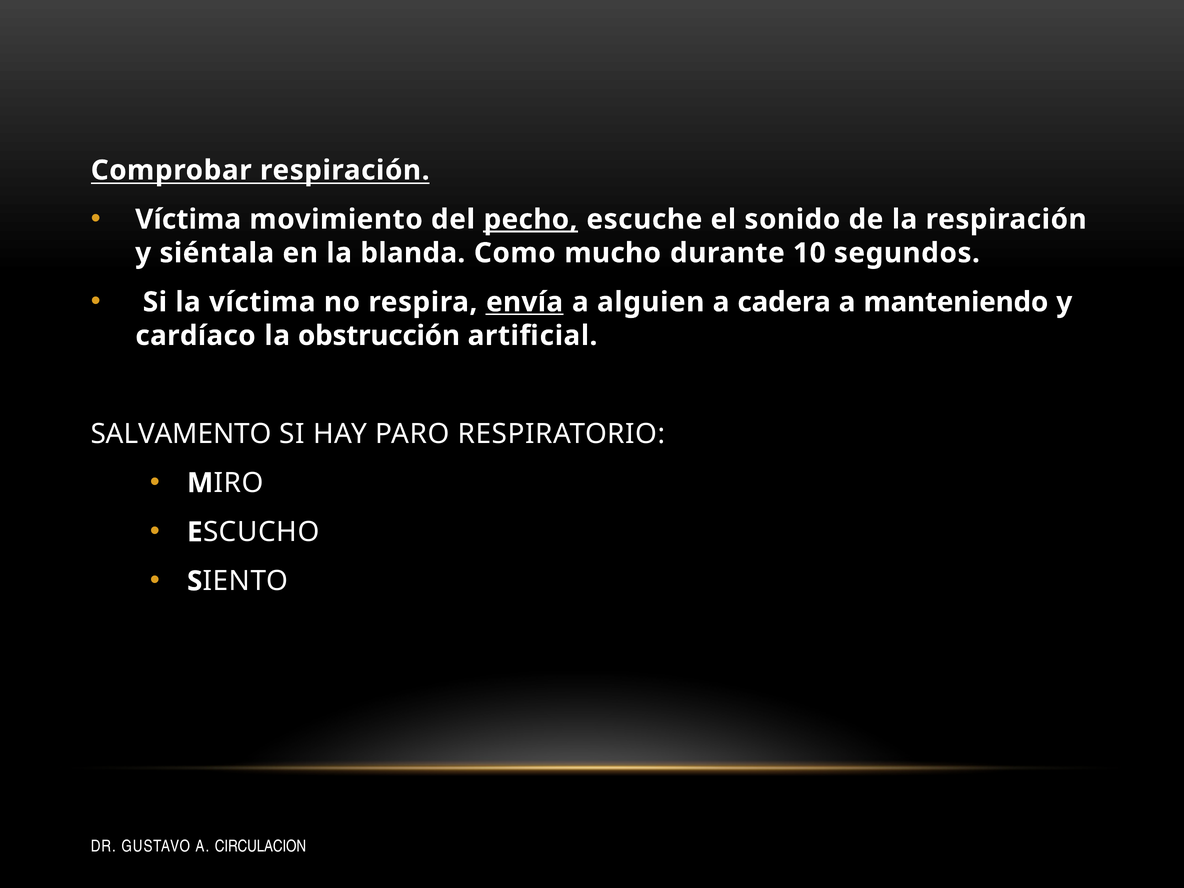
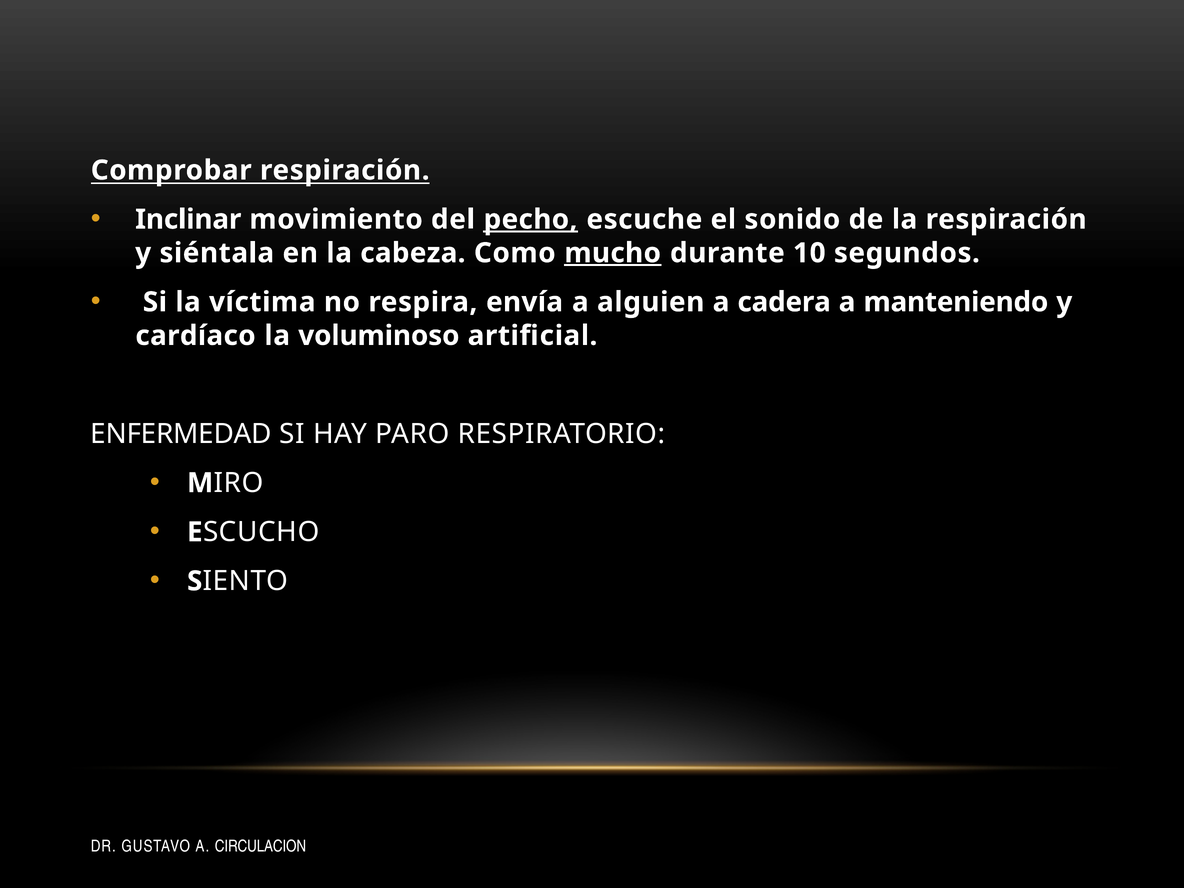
Víctima at (188, 219): Víctima -> Inclinar
blanda: blanda -> cabeza
mucho underline: none -> present
envía underline: present -> none
obstrucción: obstrucción -> voluminoso
SALVAMENTO: SALVAMENTO -> ENFERMEDAD
